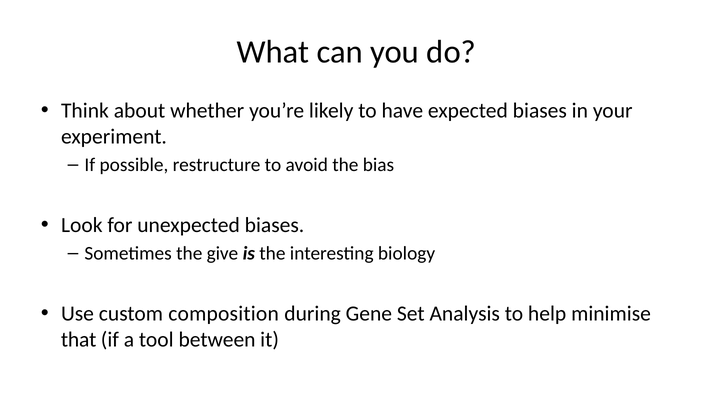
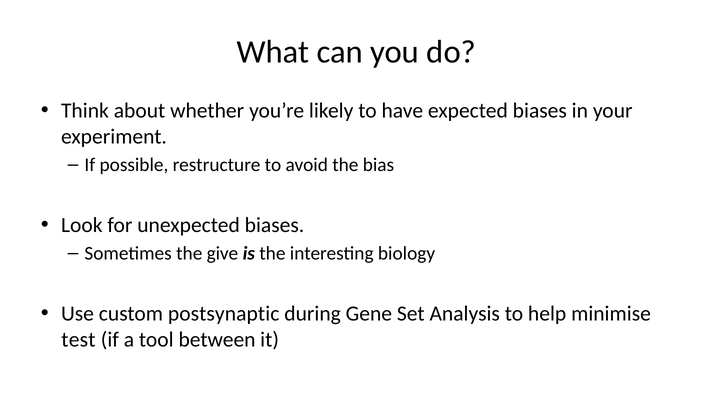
composition: composition -> postsynaptic
that: that -> test
